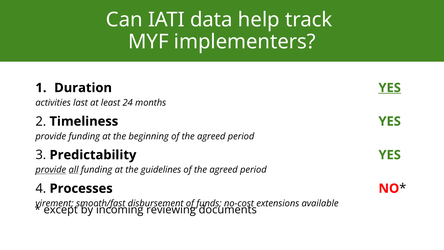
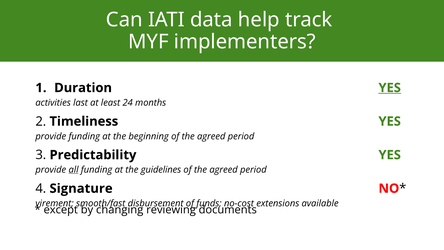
provide at (51, 170) underline: present -> none
Processes: Processes -> Signature
incoming: incoming -> changing
